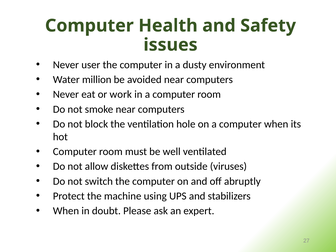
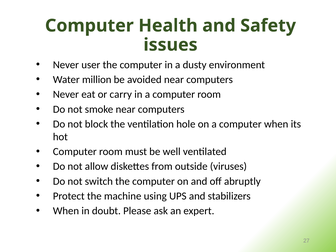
work: work -> carry
